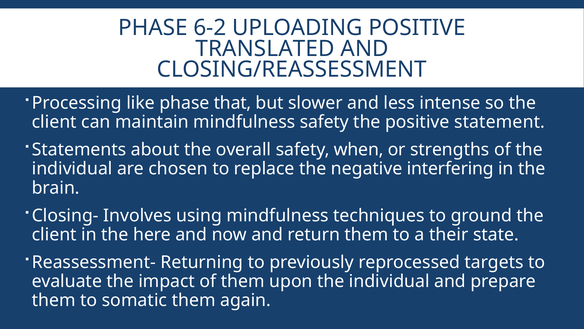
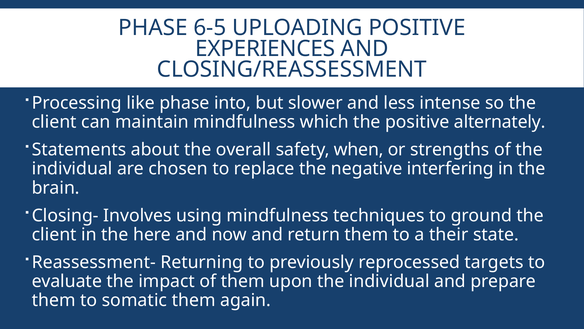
6-2: 6-2 -> 6-5
TRANSLATED: TRANSLATED -> EXPERIENCES
that: that -> into
mindfulness safety: safety -> which
statement: statement -> alternately
